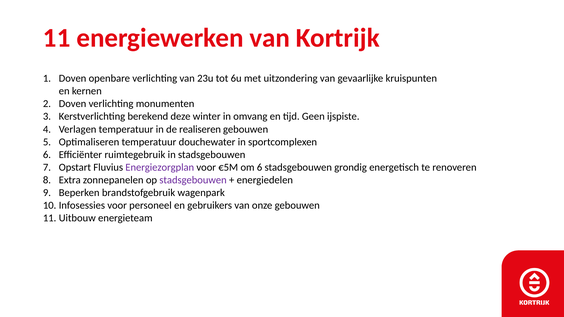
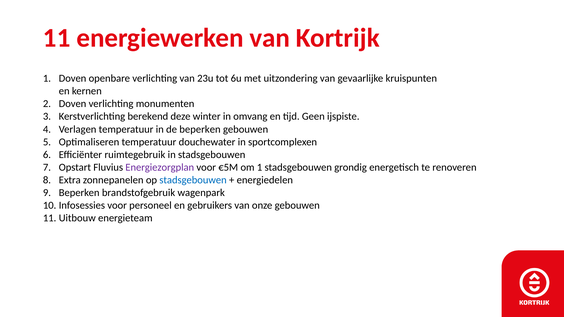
de realiseren: realiseren -> beperken
om 6: 6 -> 1
stadsgebouwen at (193, 180) colour: purple -> blue
